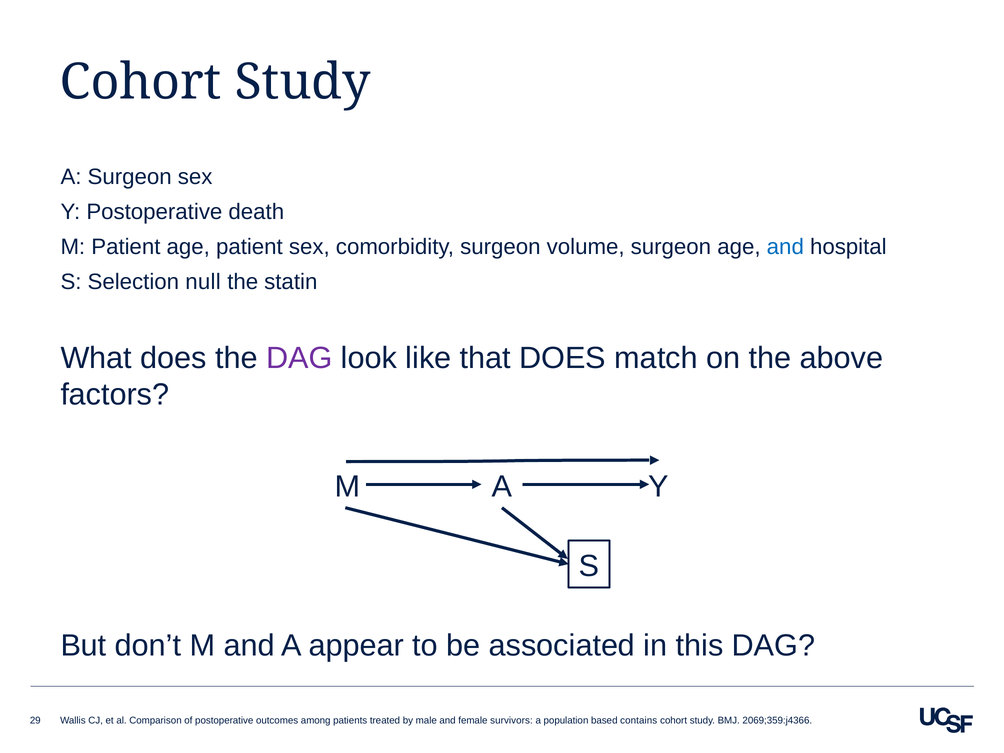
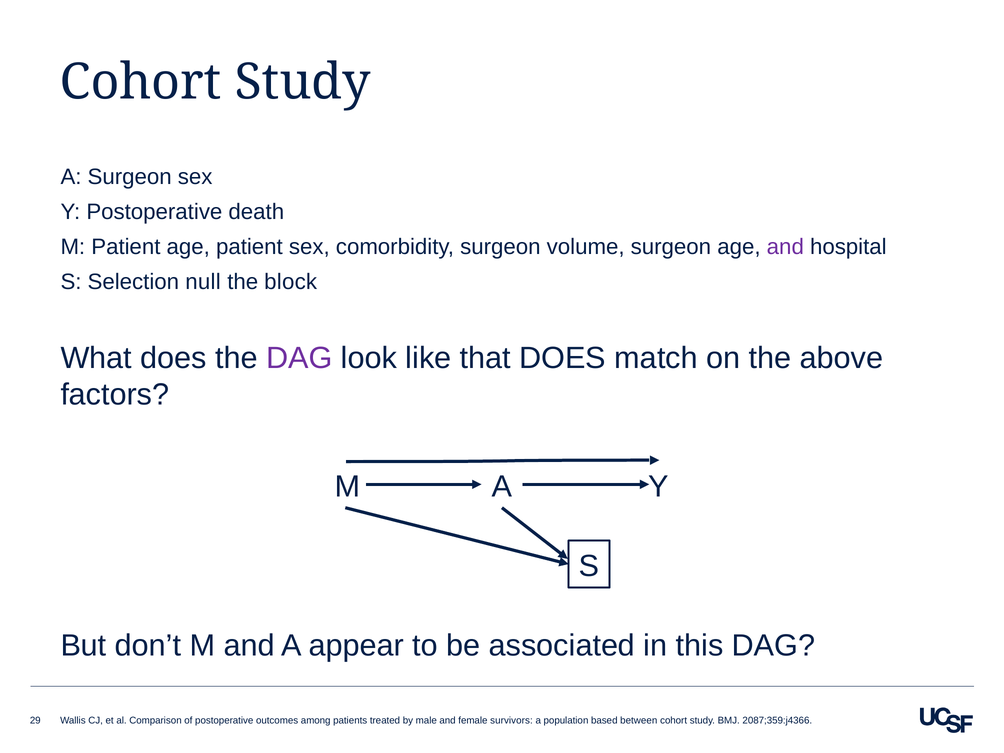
and at (785, 247) colour: blue -> purple
statin: statin -> block
contains: contains -> between
2069;359:j4366: 2069;359:j4366 -> 2087;359:j4366
